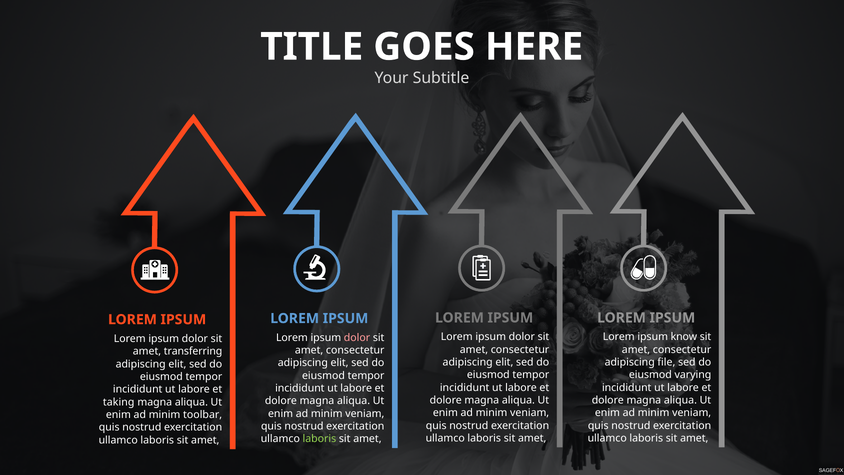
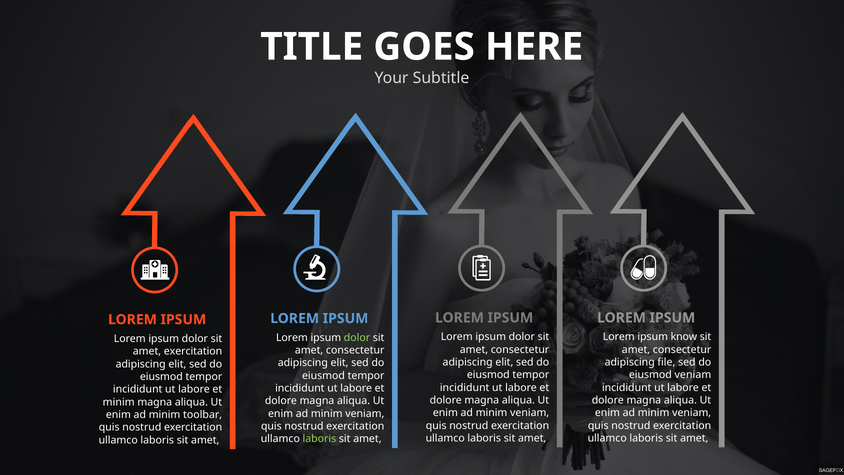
dolor at (357, 337) colour: pink -> light green
amet transferring: transferring -> exercitation
eiusmod varying: varying -> veniam
taking at (119, 402): taking -> minim
